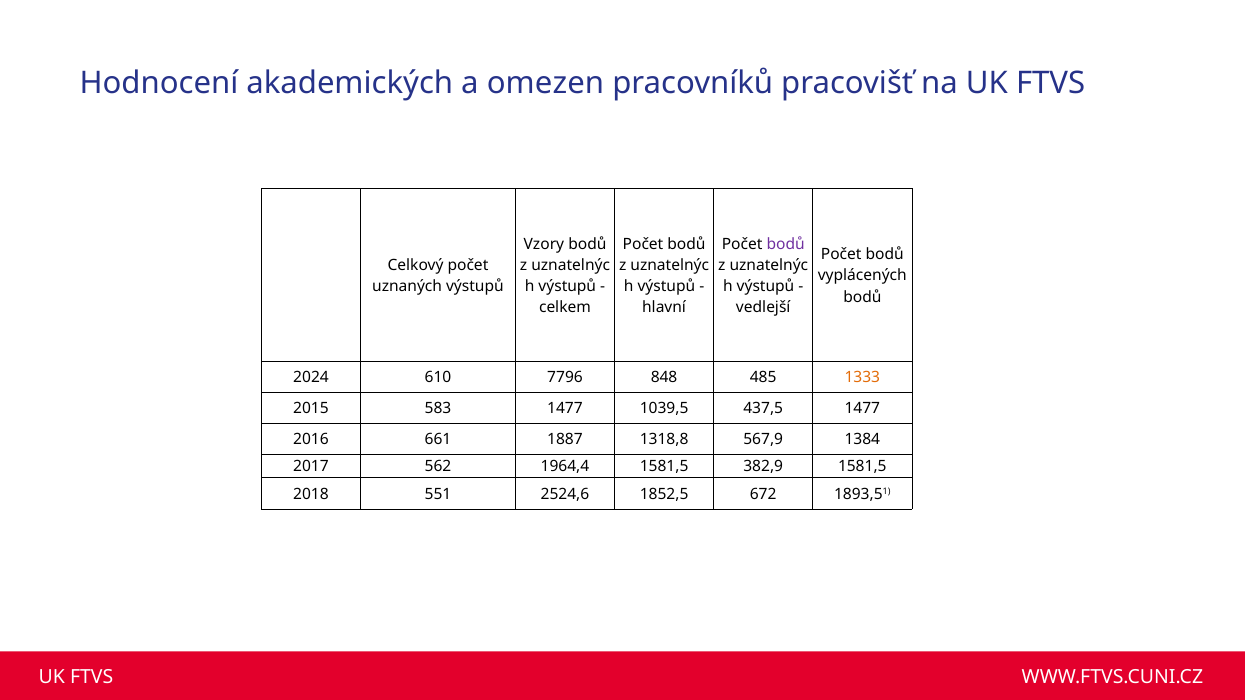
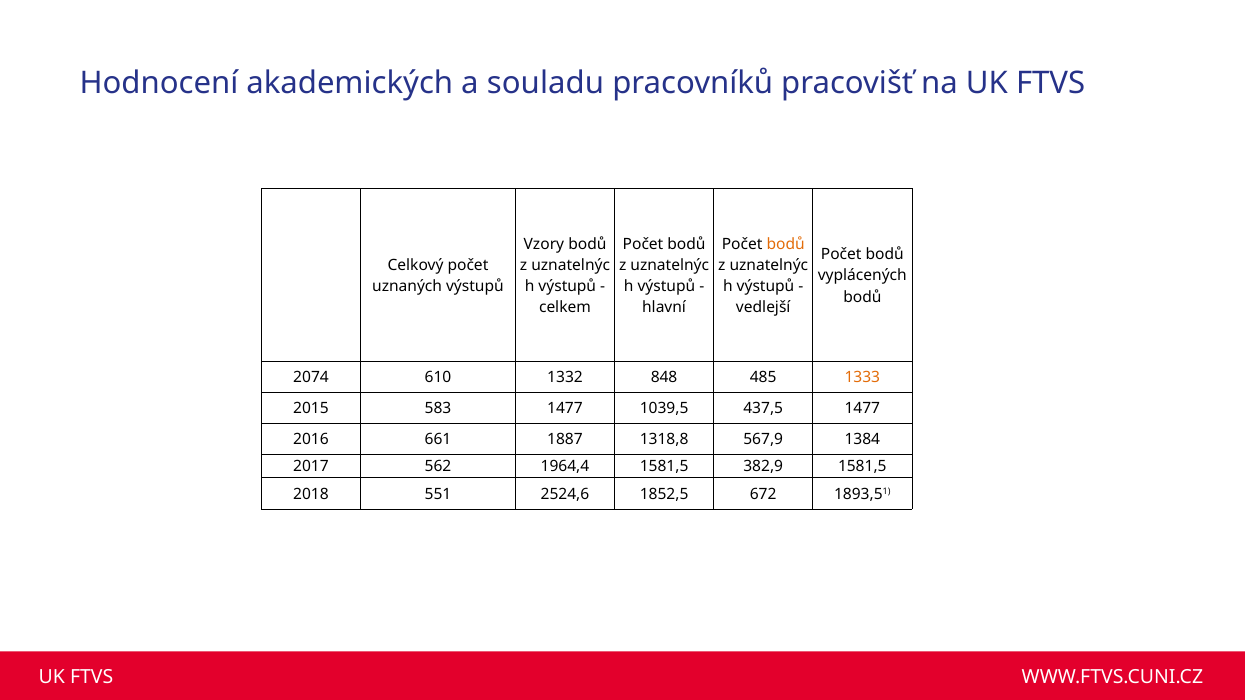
omezen: omezen -> souladu
bodů at (786, 244) colour: purple -> orange
2024: 2024 -> 2074
7796: 7796 -> 1332
